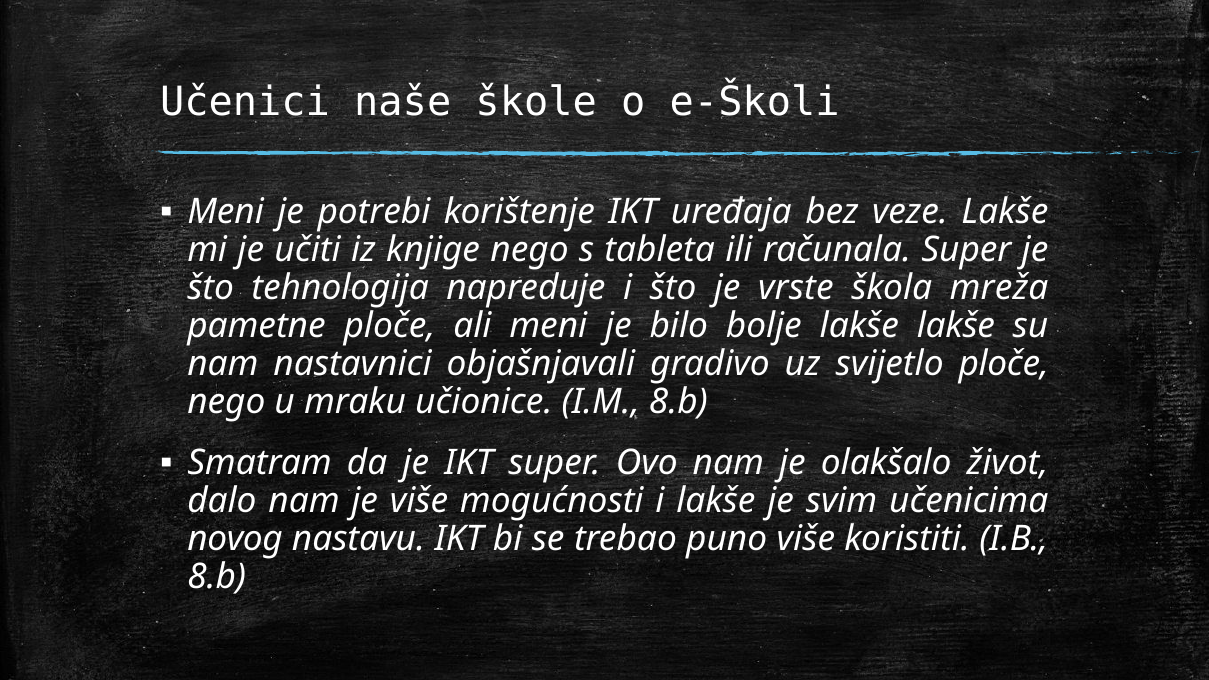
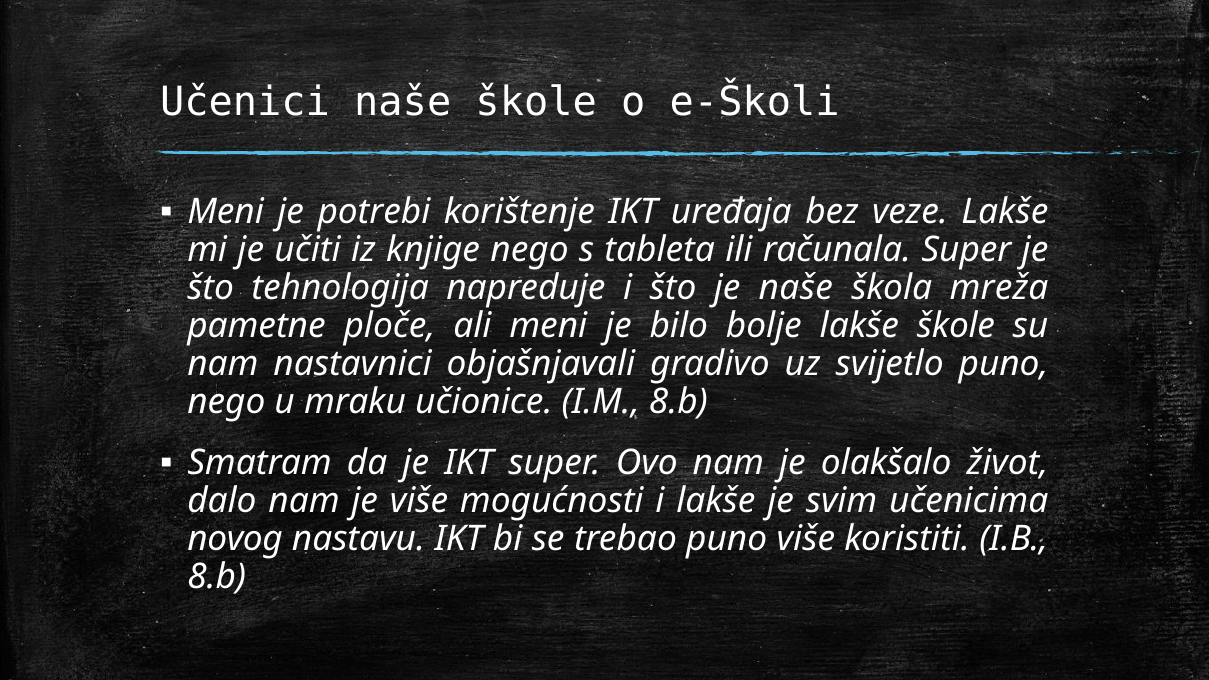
je vrste: vrste -> naše
lakše lakše: lakše -> škole
svijetlo ploče: ploče -> puno
